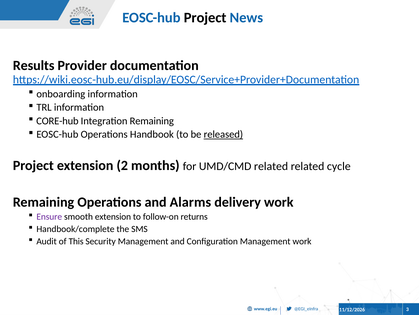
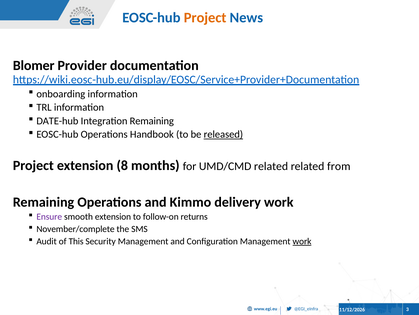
Project at (205, 18) colour: black -> orange
Results: Results -> Blomer
CORE-hub: CORE-hub -> DATE-hub
2: 2 -> 8
cycle: cycle -> from
Alarms: Alarms -> Kimmo
Handbook/complete: Handbook/complete -> November/complete
work at (302, 241) underline: none -> present
